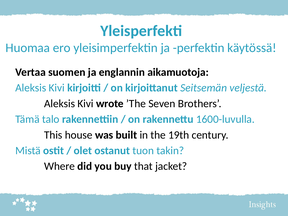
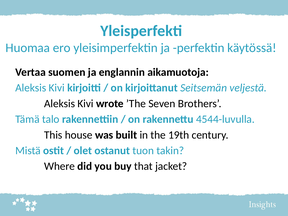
1600-luvulla: 1600-luvulla -> 4544-luvulla
